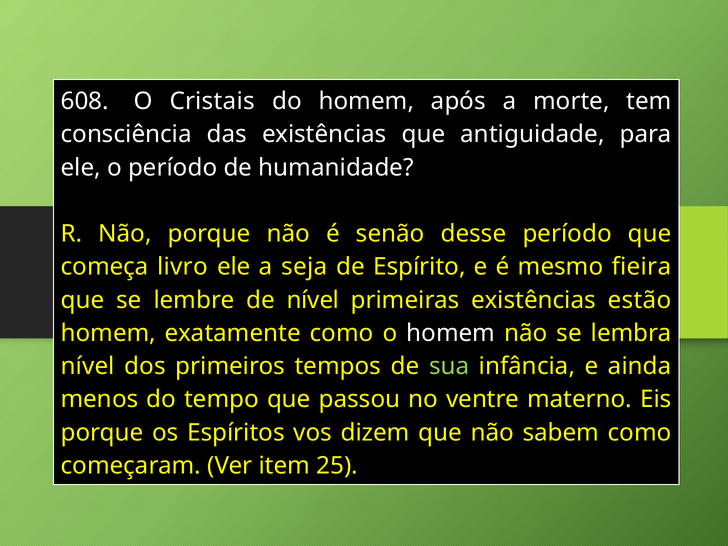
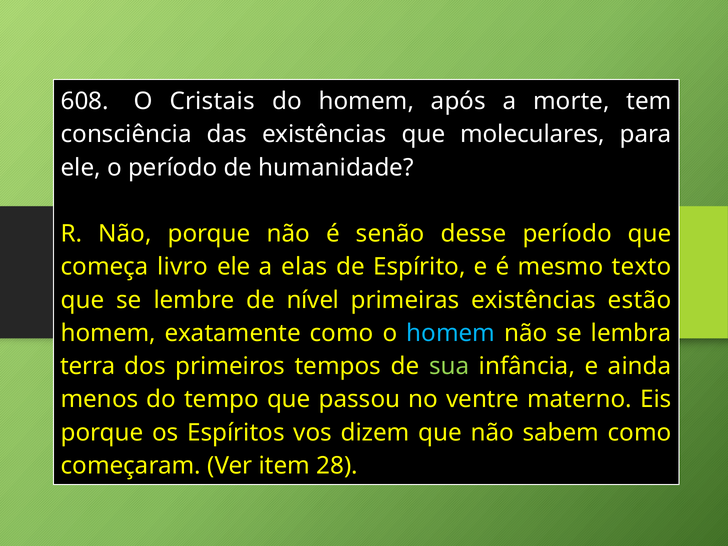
antiguidade: antiguidade -> moleculares
seja: seja -> elas
fieira: fieira -> texto
homem at (451, 333) colour: white -> light blue
nível at (88, 366): nível -> terra
25: 25 -> 28
